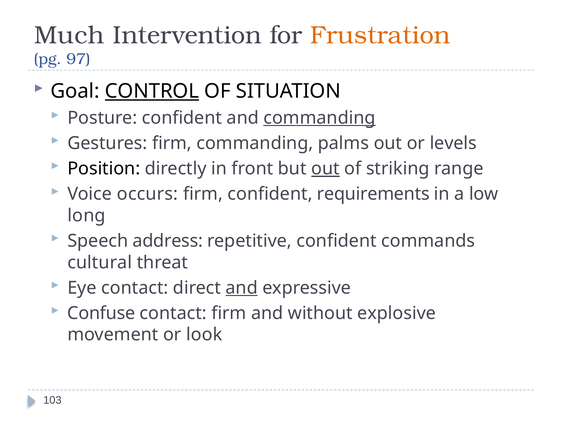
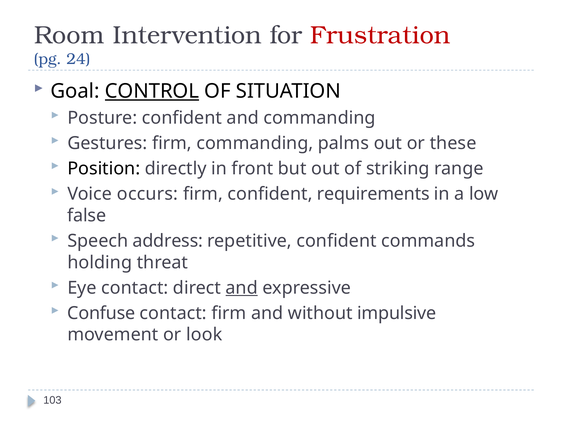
Much: Much -> Room
Frustration colour: orange -> red
97: 97 -> 24
commanding at (319, 118) underline: present -> none
levels: levels -> these
out at (325, 169) underline: present -> none
long: long -> false
cultural: cultural -> holding
explosive: explosive -> impulsive
